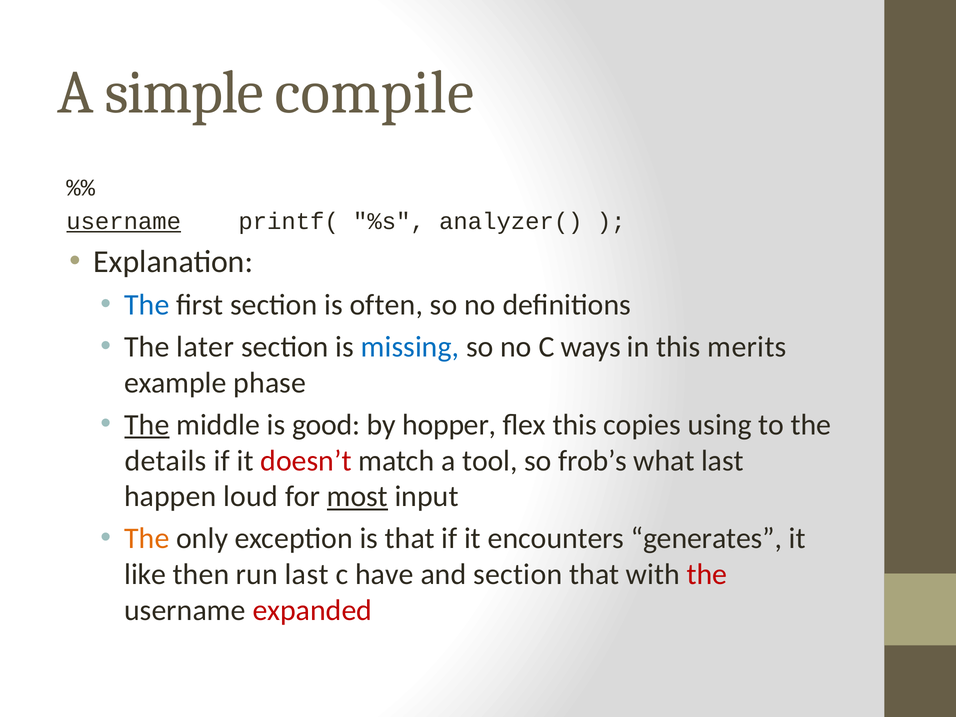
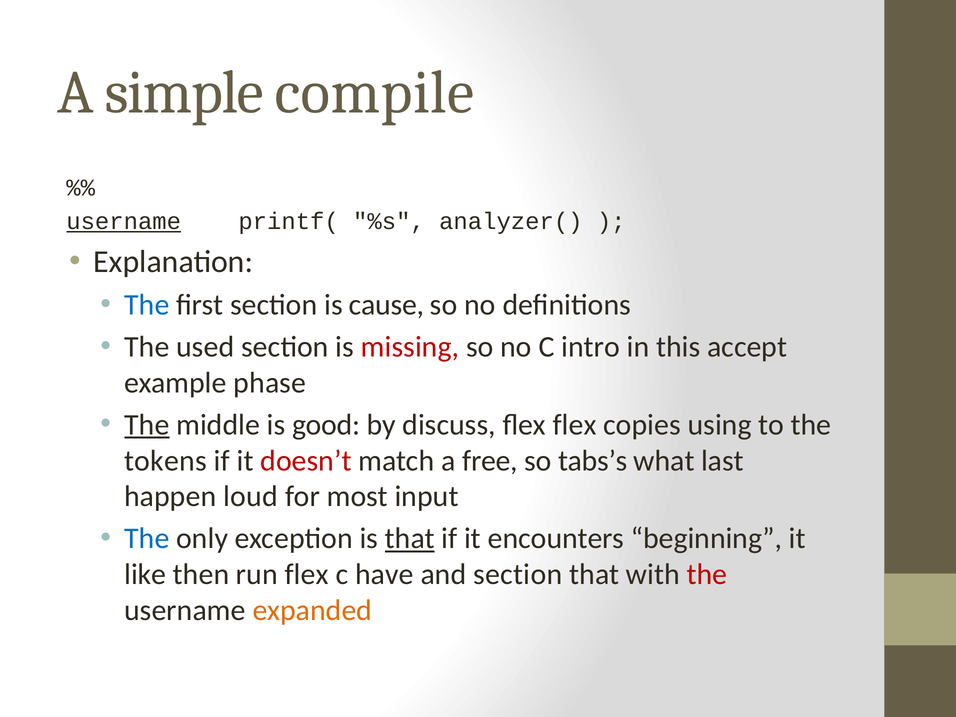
often: often -> cause
later: later -> used
missing colour: blue -> red
ways: ways -> intro
merits: merits -> accept
hopper: hopper -> discuss
flex this: this -> flex
details: details -> tokens
tool: tool -> free
frob’s: frob’s -> tabs’s
most underline: present -> none
The at (147, 539) colour: orange -> blue
that at (410, 539) underline: none -> present
generates: generates -> beginning
run last: last -> flex
expanded colour: red -> orange
